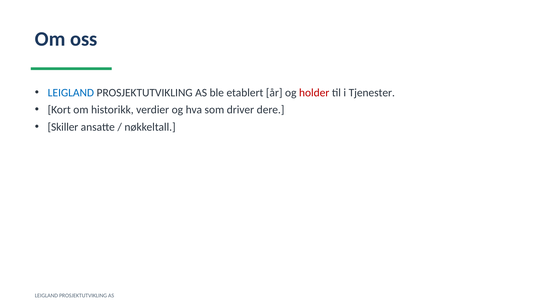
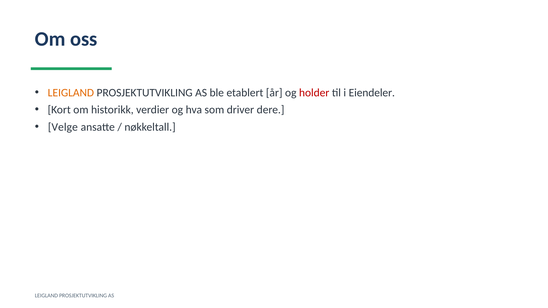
LEIGLAND at (71, 93) colour: blue -> orange
Tjenester: Tjenester -> Eiendeler
Skiller: Skiller -> Velge
